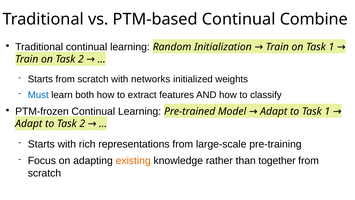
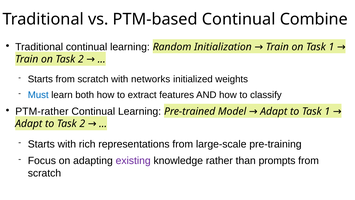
PTM-frozen: PTM-frozen -> PTM-rather
existing colour: orange -> purple
together: together -> prompts
